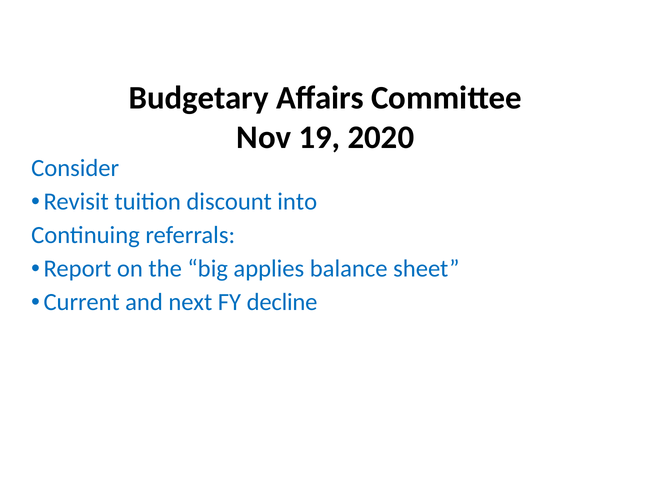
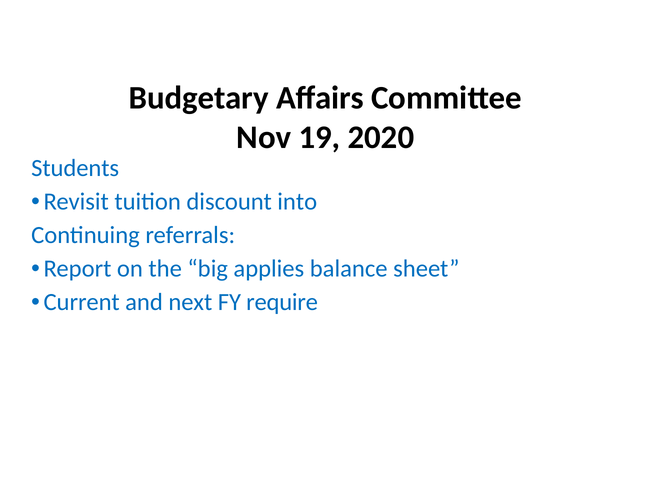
Consider: Consider -> Students
decline: decline -> require
